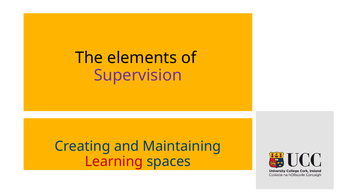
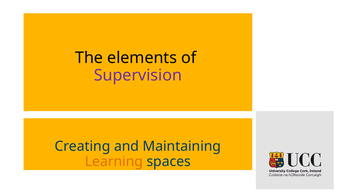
Learning colour: red -> orange
